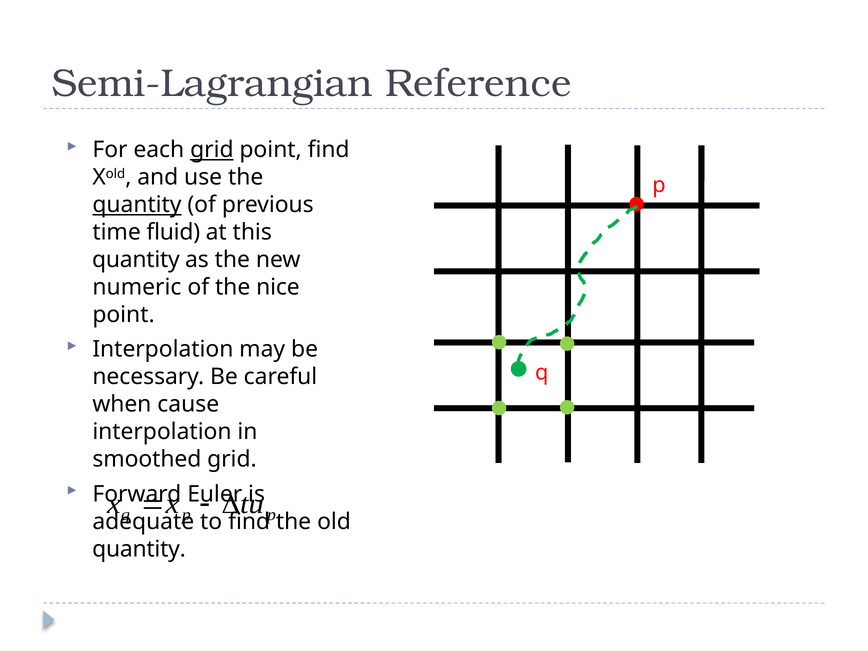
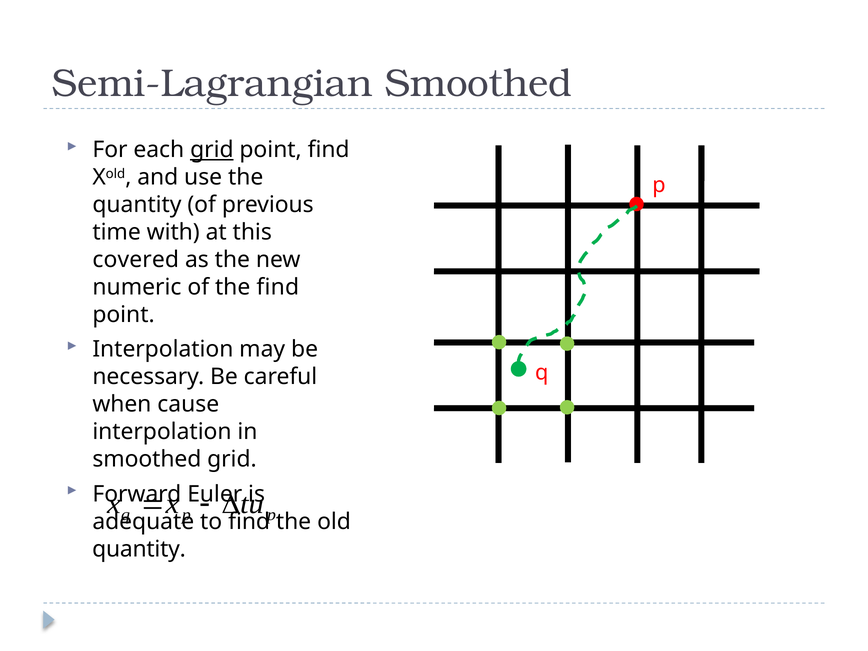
Semi-Lagrangian Reference: Reference -> Smoothed
quantity at (137, 205) underline: present -> none
fluid: fluid -> with
quantity at (136, 260): quantity -> covered
the nice: nice -> find
